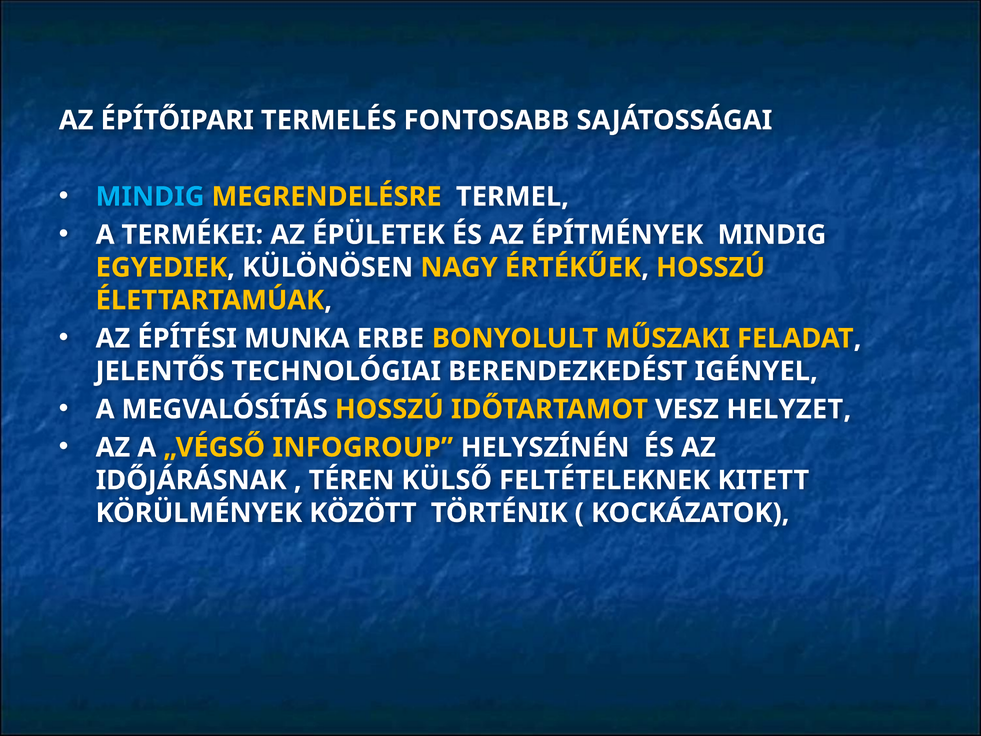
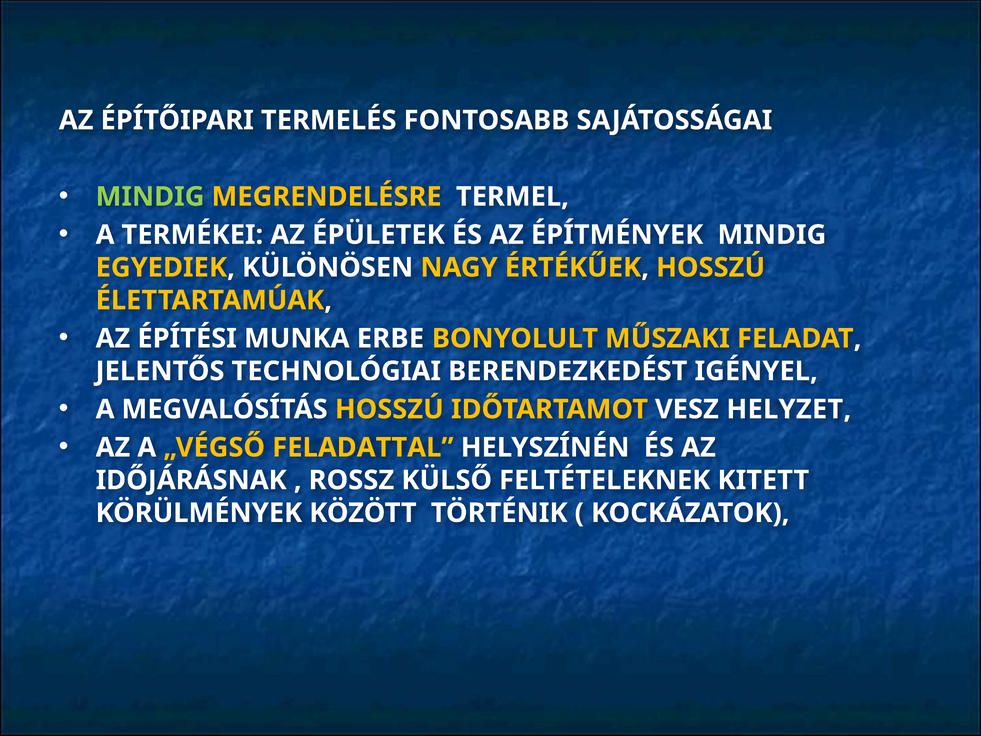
MINDIG at (150, 197) colour: light blue -> light green
INFOGROUP: INFOGROUP -> FELADATTAL
TÉREN: TÉREN -> ROSSZ
